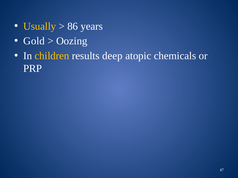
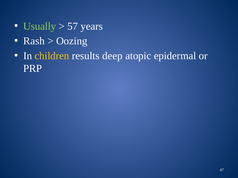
Usually colour: yellow -> light green
86: 86 -> 57
Gold: Gold -> Rash
chemicals: chemicals -> epidermal
